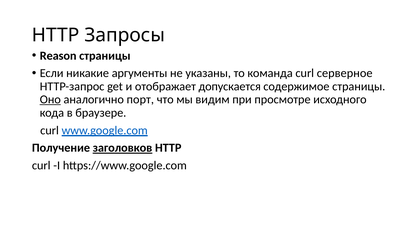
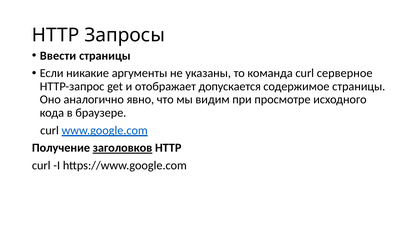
Reason: Reason -> Ввести
Оно underline: present -> none
порт: порт -> явно
